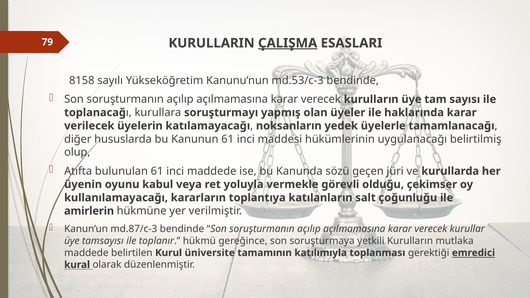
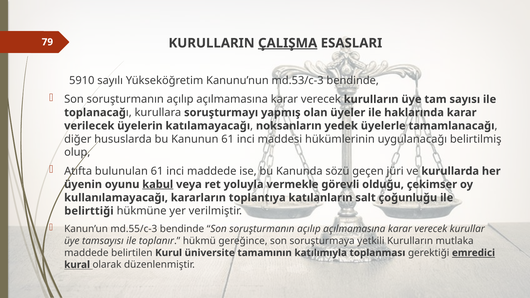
8158: 8158 -> 5910
kabul underline: none -> present
amirlerin: amirlerin -> belirttiği
md.87/c-3: md.87/c-3 -> md.55/c-3
